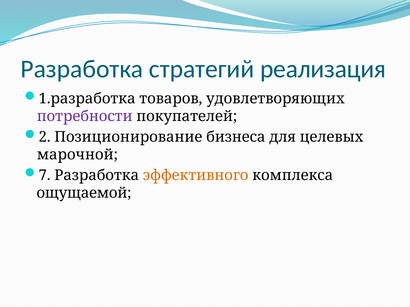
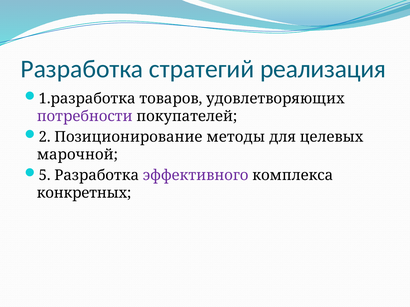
бизнеса: бизнеса -> методы
7: 7 -> 5
эффективного colour: orange -> purple
ощущаемой: ощущаемой -> конкретных
